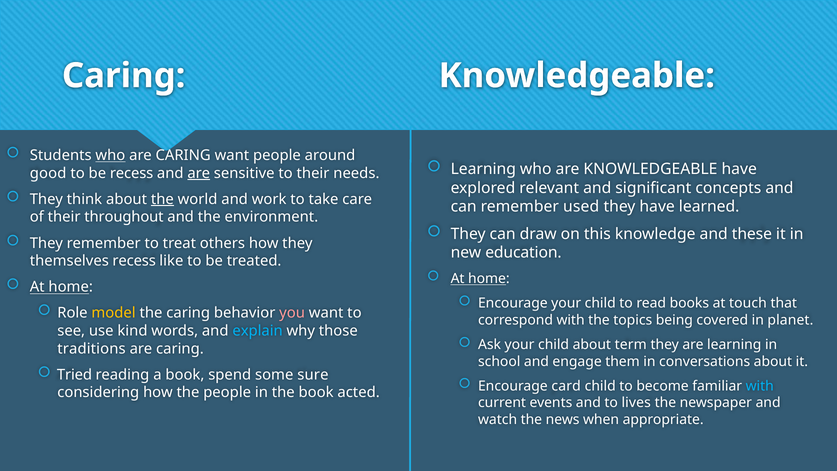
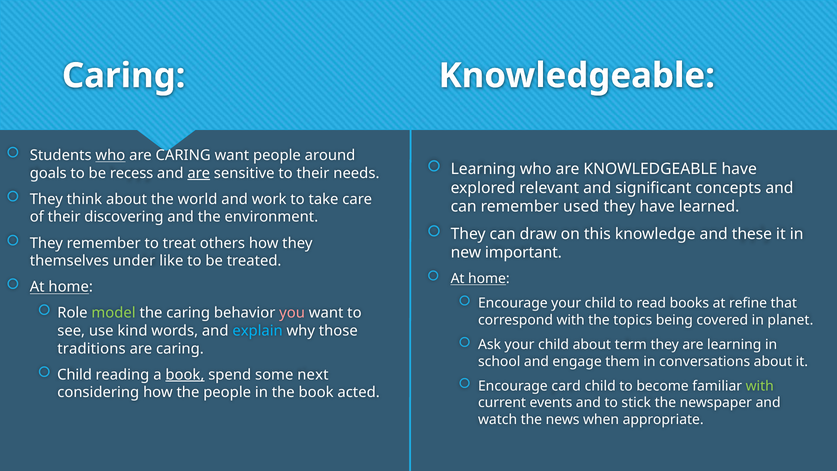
good: good -> goals
the at (162, 199) underline: present -> none
throughout: throughout -> discovering
education: education -> important
themselves recess: recess -> under
touch: touch -> refine
model colour: yellow -> light green
Tried at (75, 375): Tried -> Child
book at (185, 375) underline: none -> present
sure: sure -> next
with at (760, 386) colour: light blue -> light green
lives: lives -> stick
